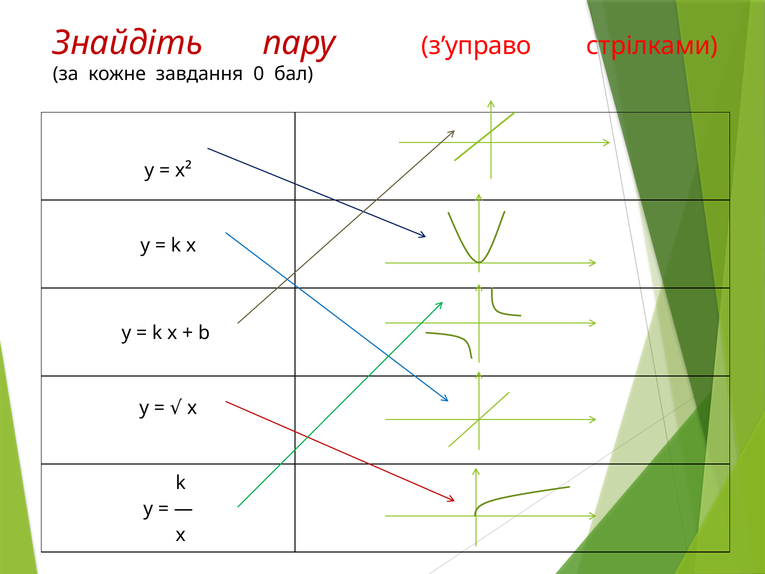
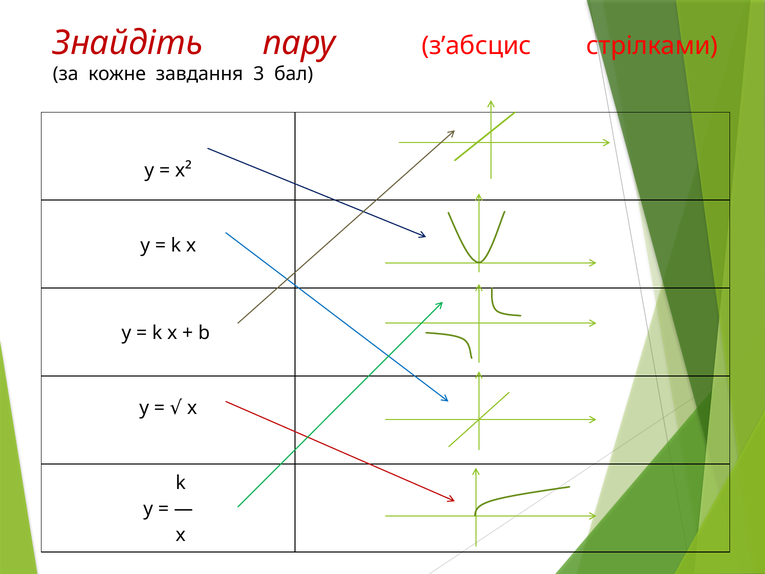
з’управо: з’управо -> з’абсцис
0: 0 -> 3
